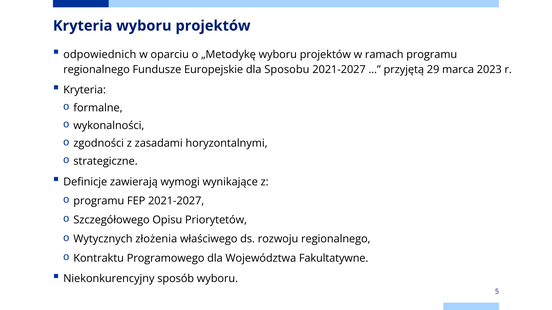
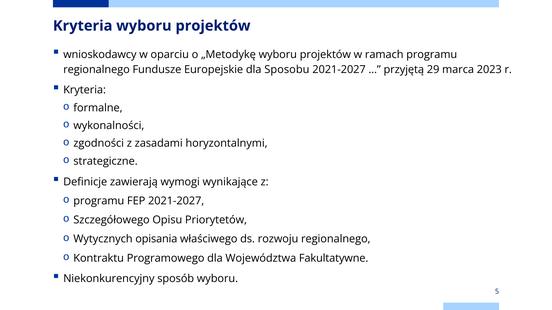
odpowiednich: odpowiednich -> wnioskodawcy
złożenia: złożenia -> opisania
